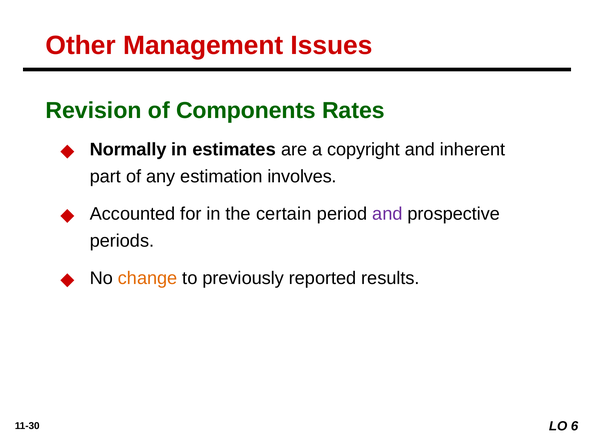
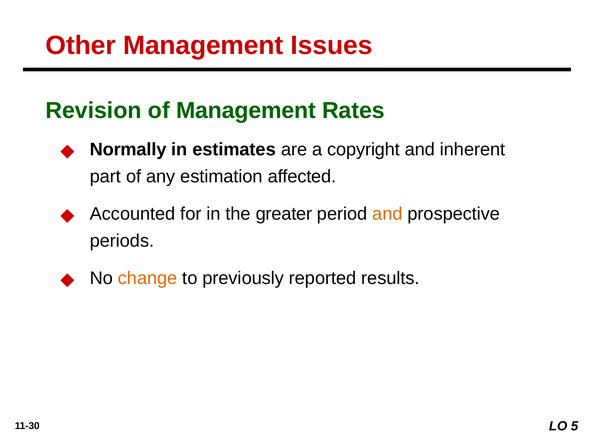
of Components: Components -> Management
involves: involves -> affected
certain: certain -> greater
and at (387, 214) colour: purple -> orange
6: 6 -> 5
